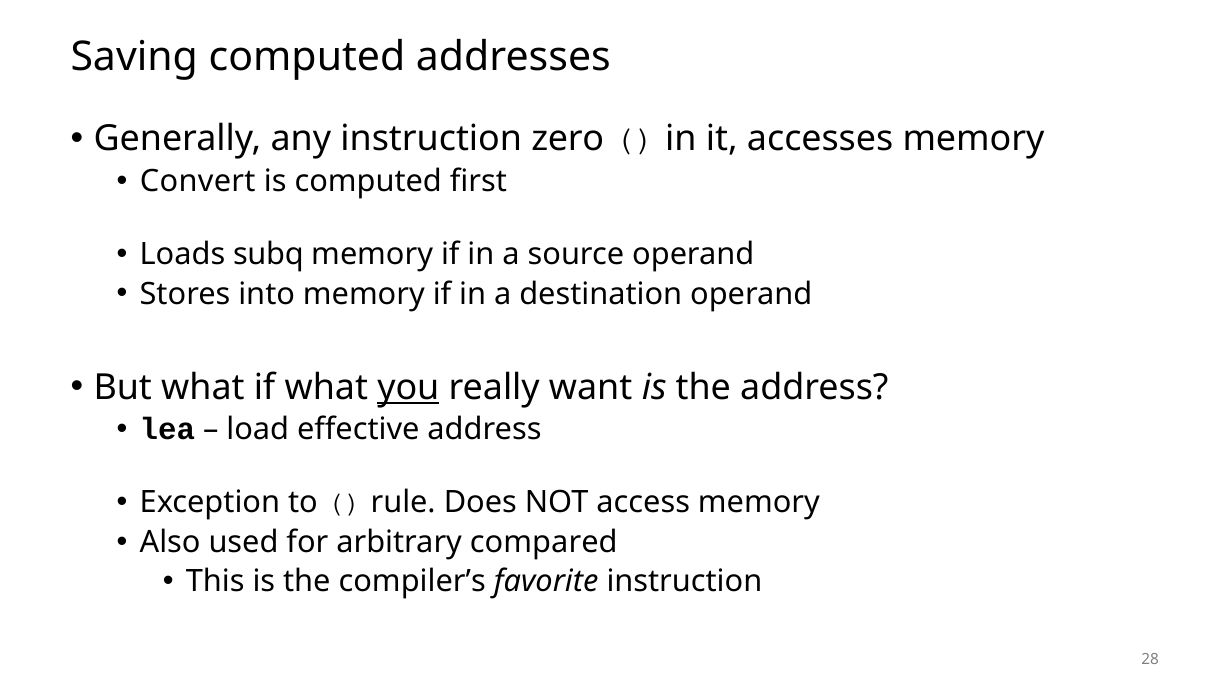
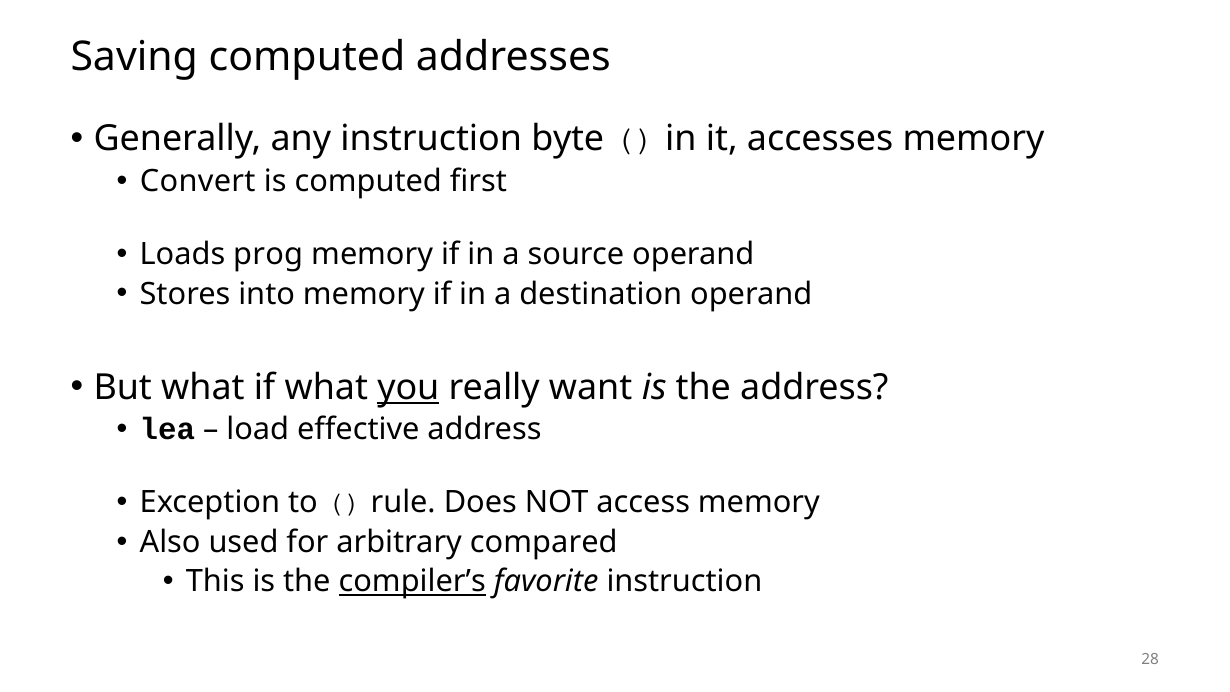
zero: zero -> byte
subq: subq -> prog
compiler’s underline: none -> present
